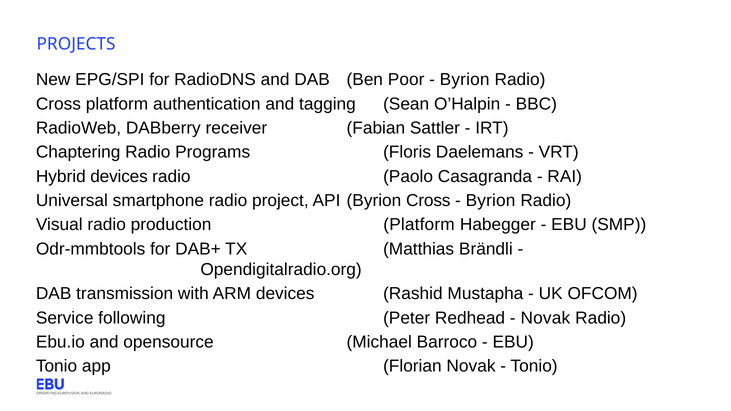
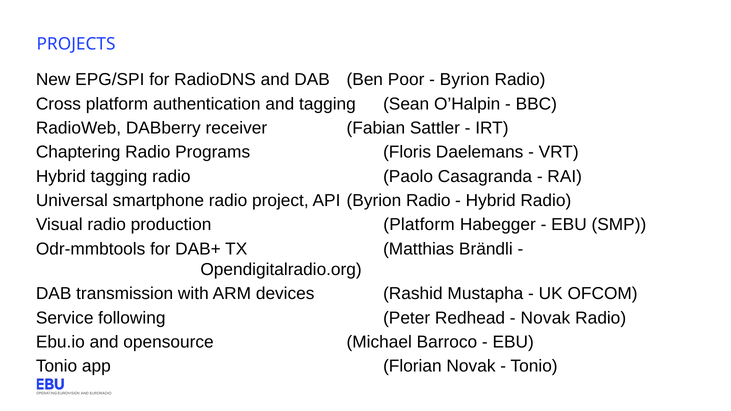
Hybrid devices: devices -> tagging
API Byrion Cross: Cross -> Radio
Byrion at (491, 201): Byrion -> Hybrid
